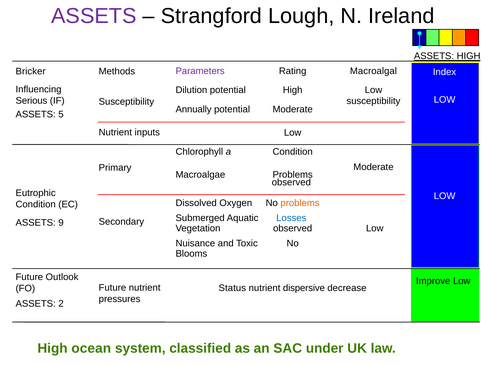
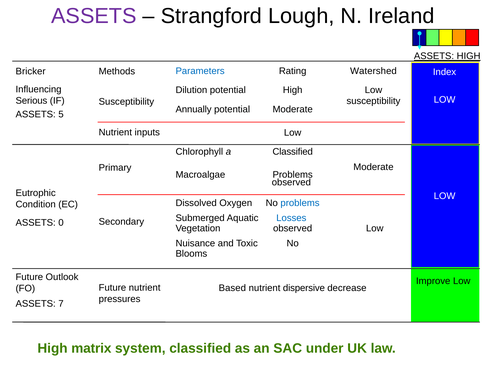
Parameters colour: purple -> blue
Macroalgal: Macroalgal -> Watershed
a Condition: Condition -> Classified
problems at (300, 203) colour: orange -> blue
9: 9 -> 0
Status: Status -> Based
2: 2 -> 7
ocean: ocean -> matrix
